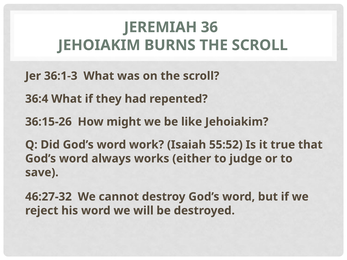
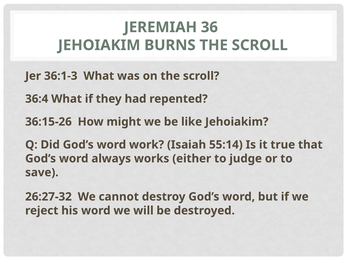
55:52: 55:52 -> 55:14
46:27-32: 46:27-32 -> 26:27-32
